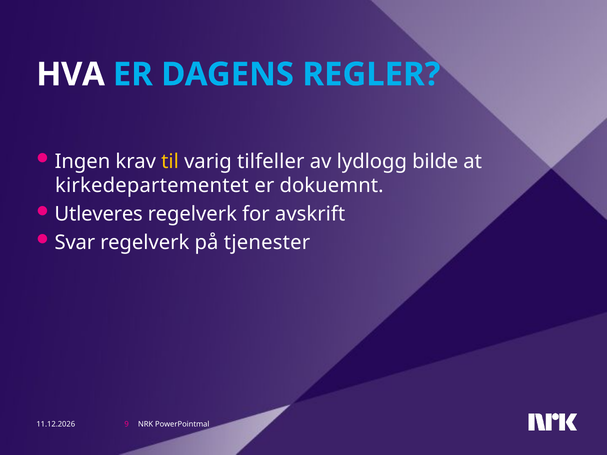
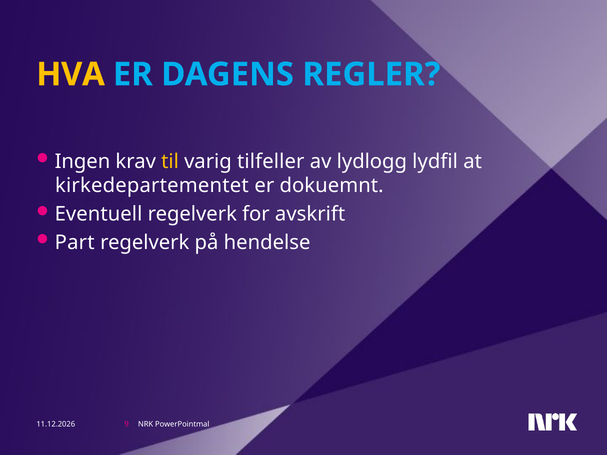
HVA colour: white -> yellow
bilde: bilde -> lydfil
Utleveres: Utleveres -> Eventuell
Svar: Svar -> Part
tjenester: tjenester -> hendelse
